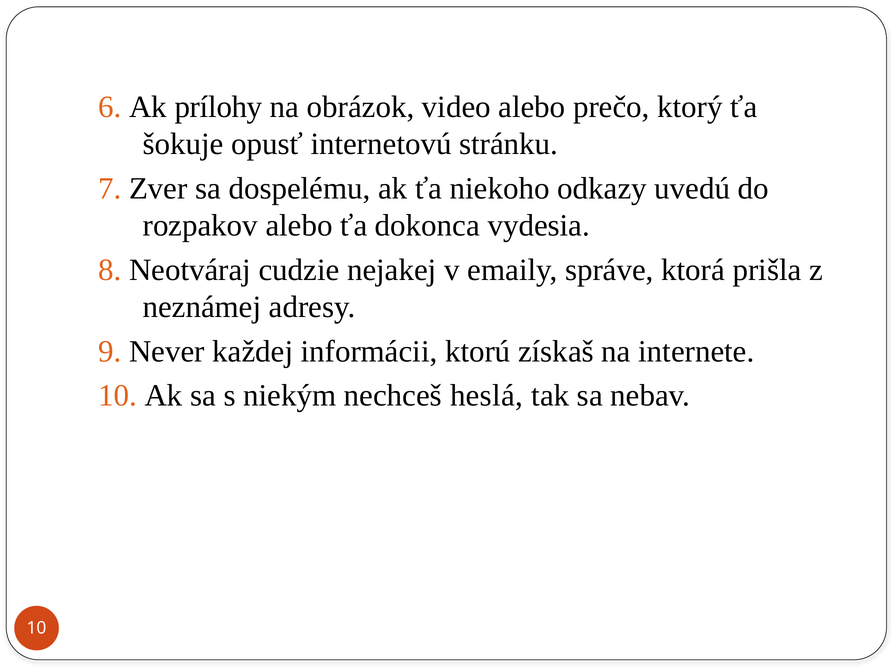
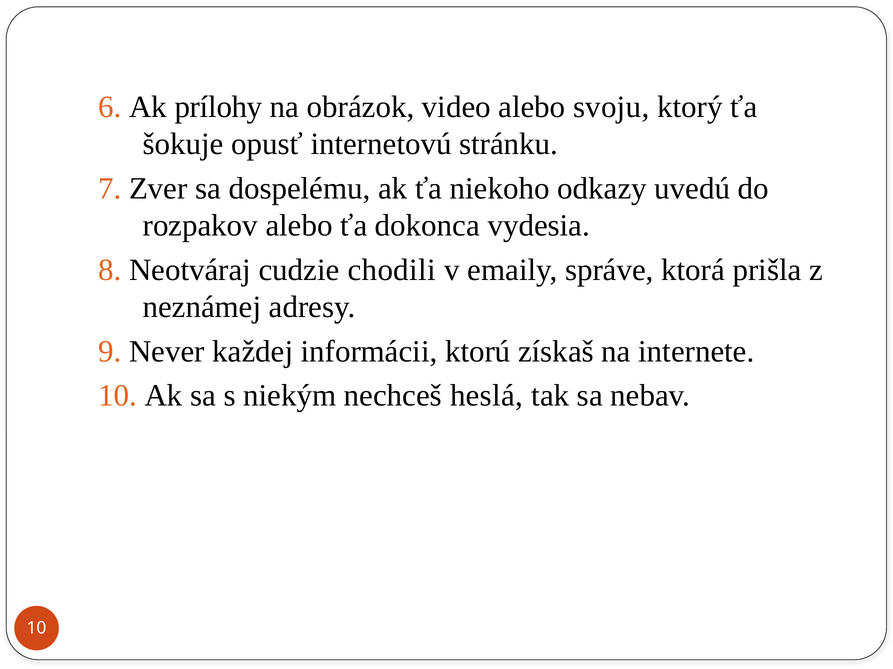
prečo: prečo -> svoju
nejakej: nejakej -> chodili
